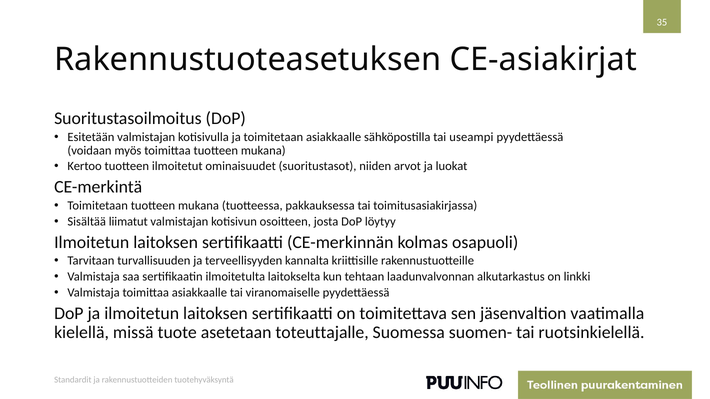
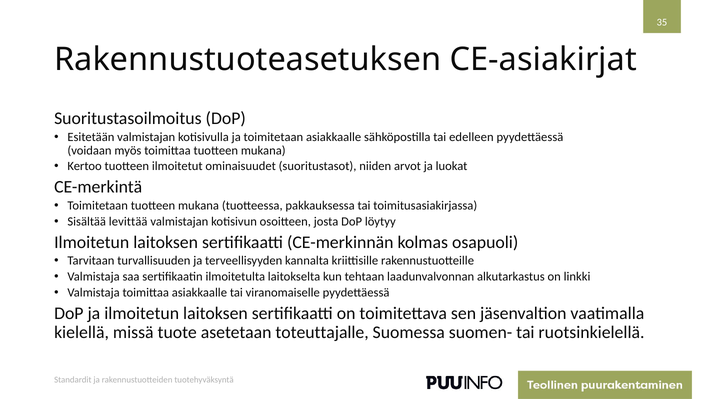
useampi: useampi -> edelleen
liimatut: liimatut -> levittää
